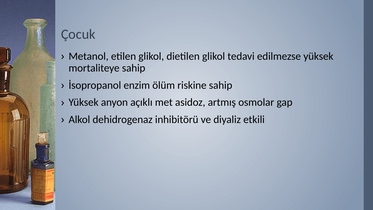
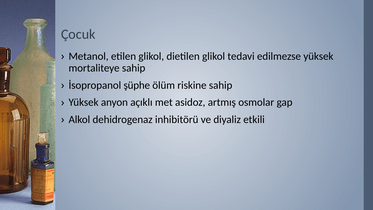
enzim: enzim -> şüphe
